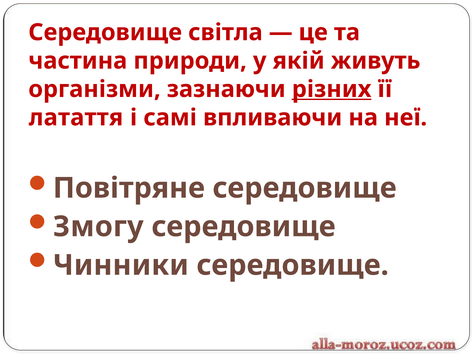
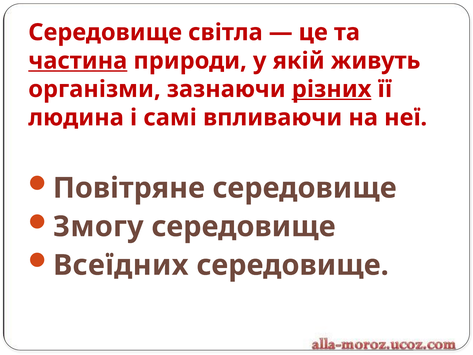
частина underline: none -> present
латаття: латаття -> людина
Чинники: Чинники -> Всеїдних
